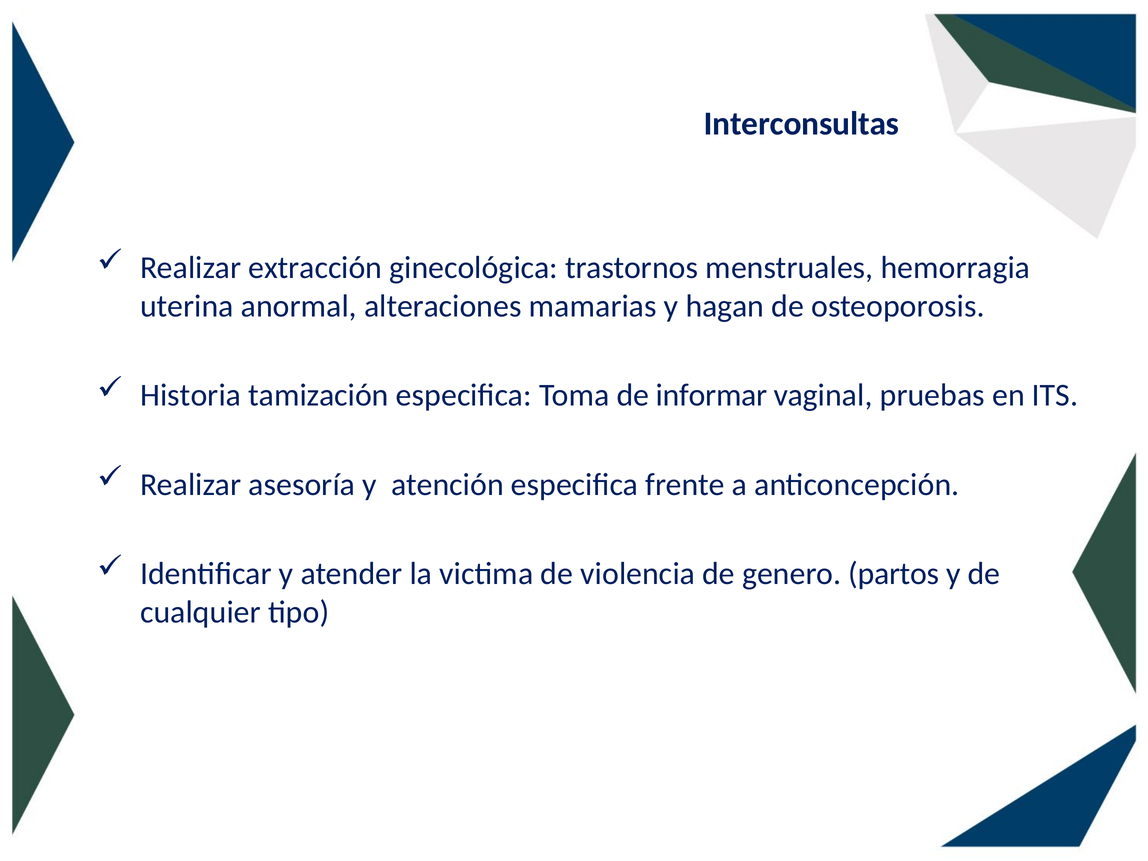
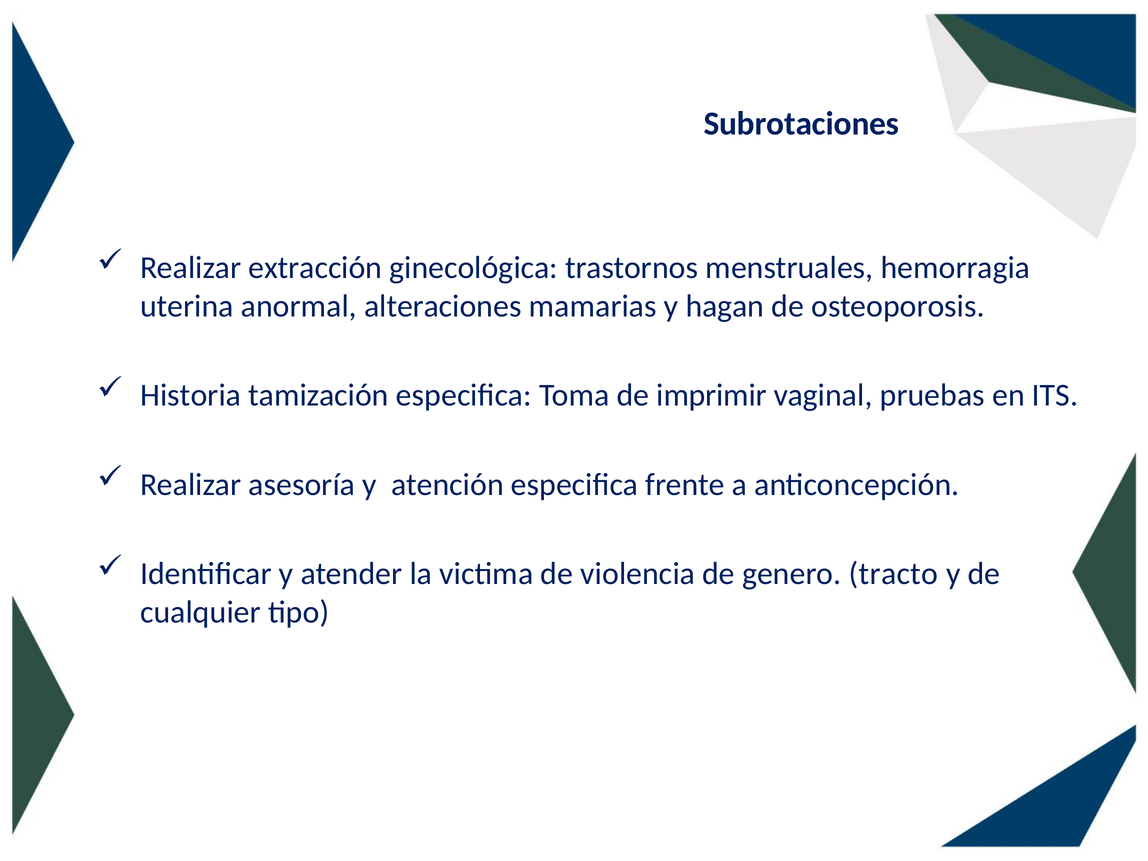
Interconsultas: Interconsultas -> Subrotaciones
informar: informar -> imprimir
partos: partos -> tracto
